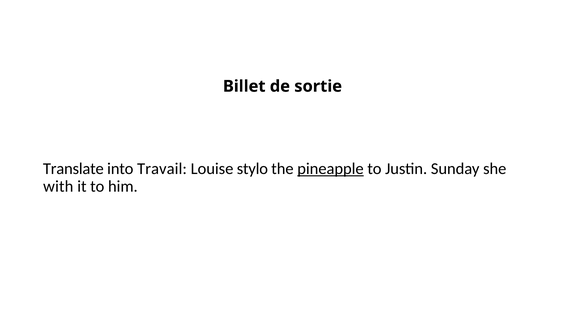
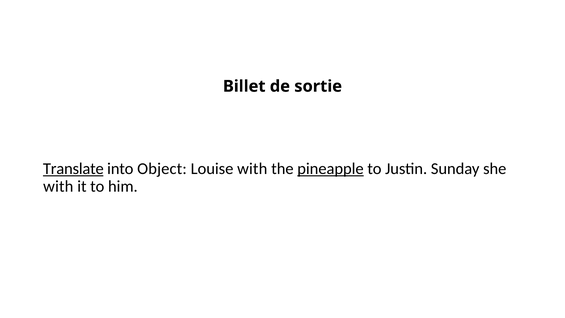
Translate underline: none -> present
Travail: Travail -> Object
Louise stylo: stylo -> with
